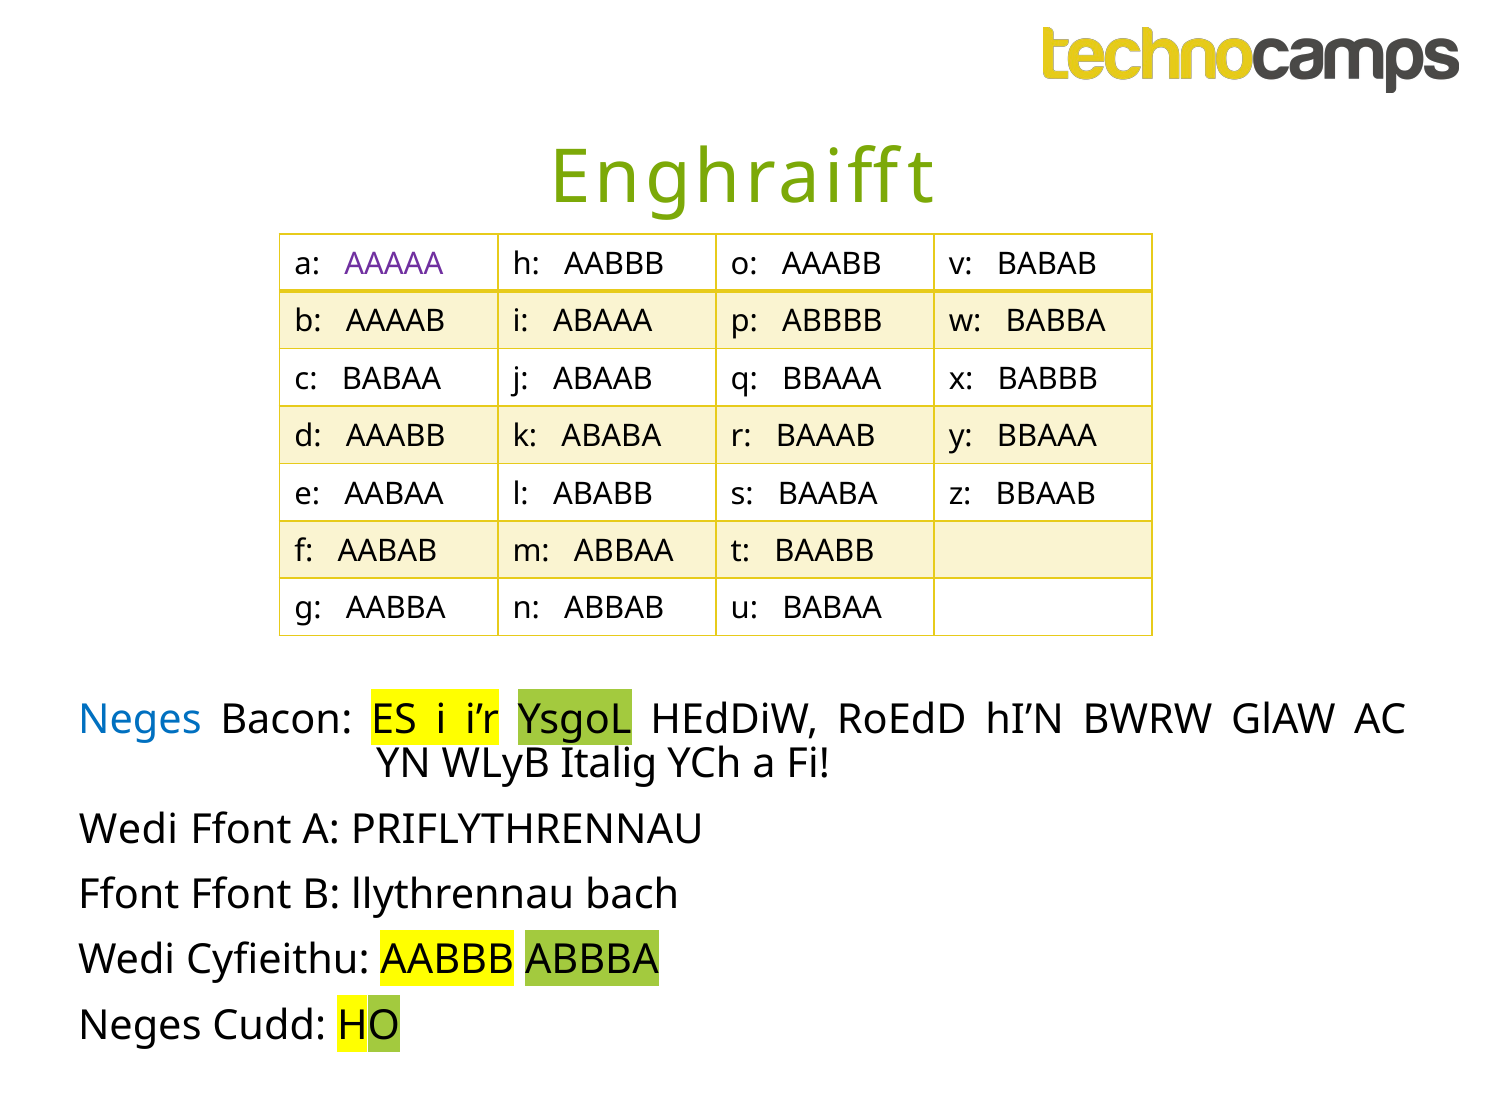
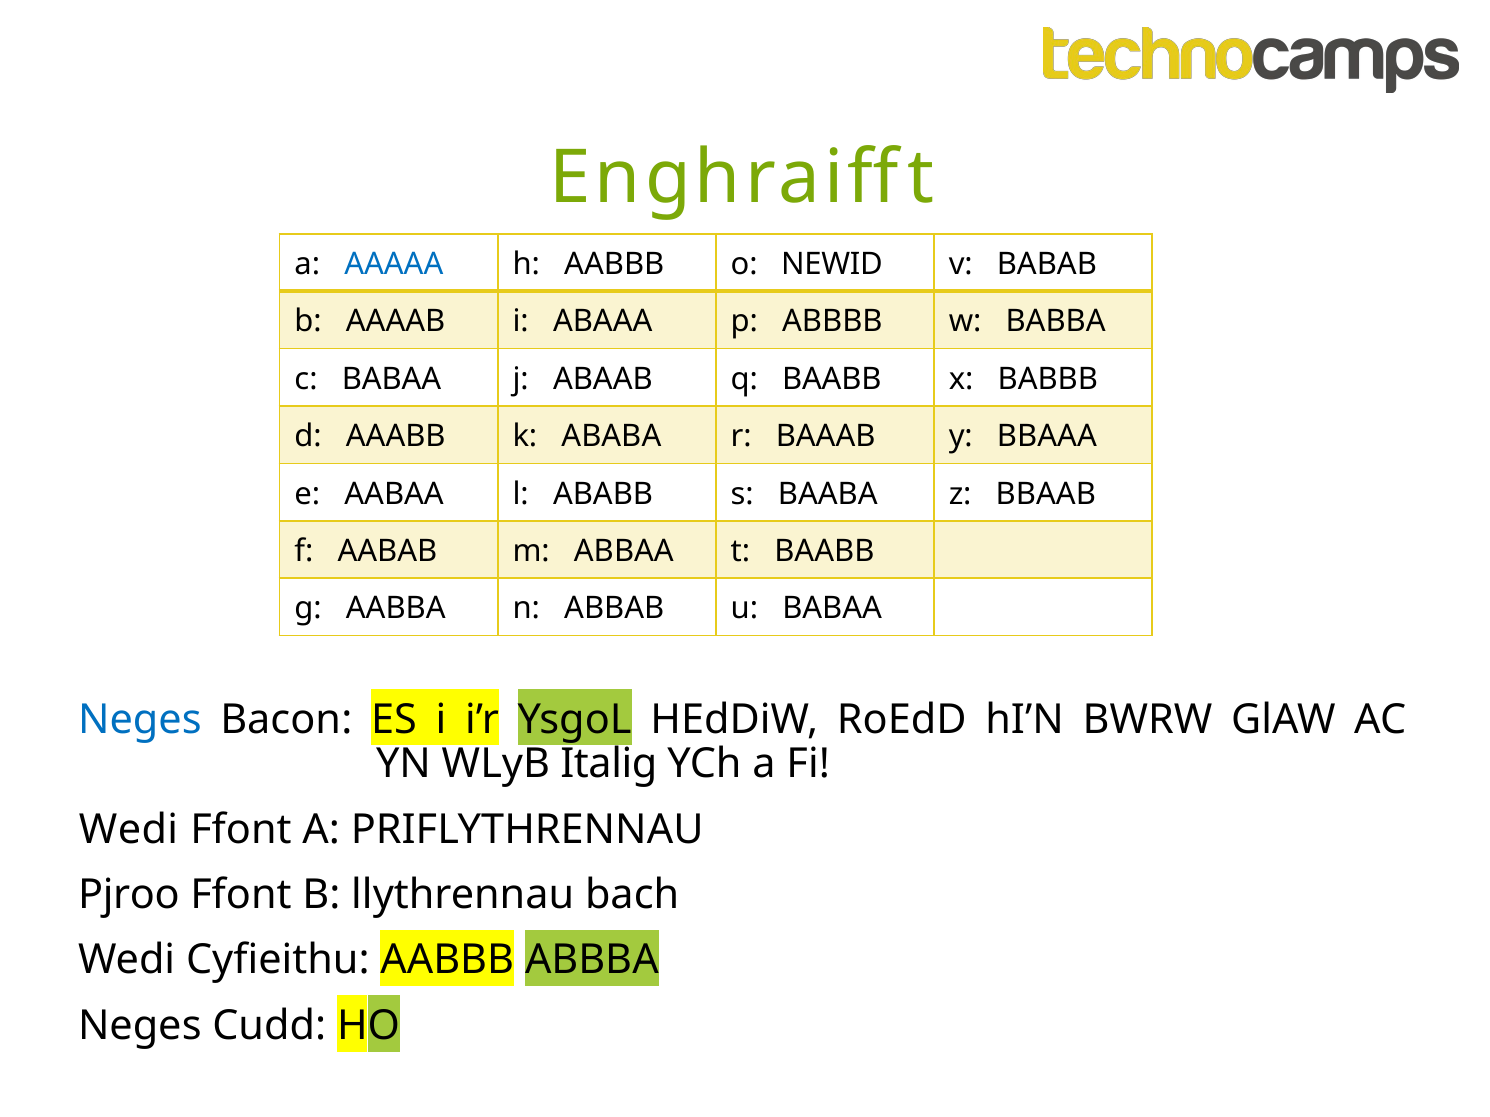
AAAAA colour: purple -> blue
o AAABB: AAABB -> NEWID
q BBAAA: BBAAA -> BAABB
Ffont at (129, 895): Ffont -> Pjroo
